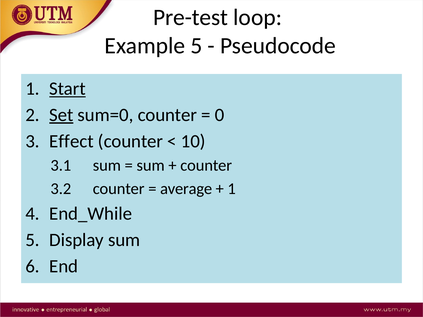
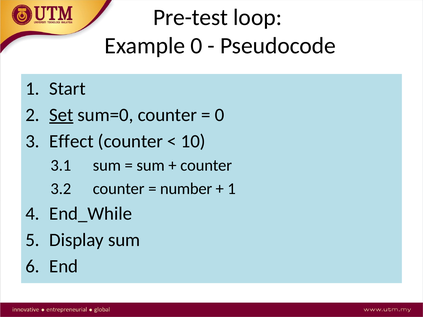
Example 5: 5 -> 0
Start underline: present -> none
average: average -> number
